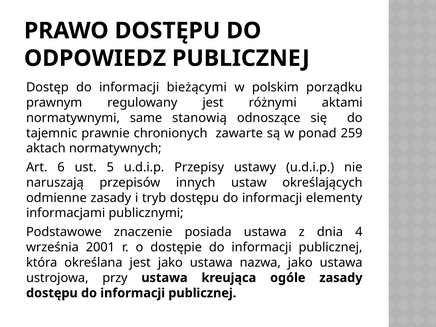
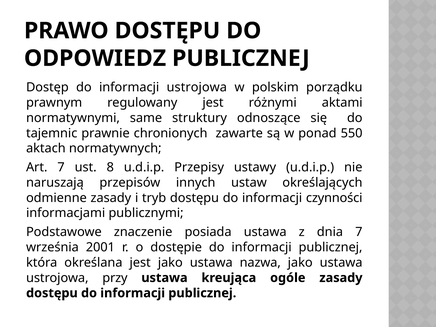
informacji bieżącymi: bieżącymi -> ustrojowa
stanowią: stanowią -> struktury
259: 259 -> 550
Art 6: 6 -> 7
5: 5 -> 8
elementy: elementy -> czynności
dnia 4: 4 -> 7
